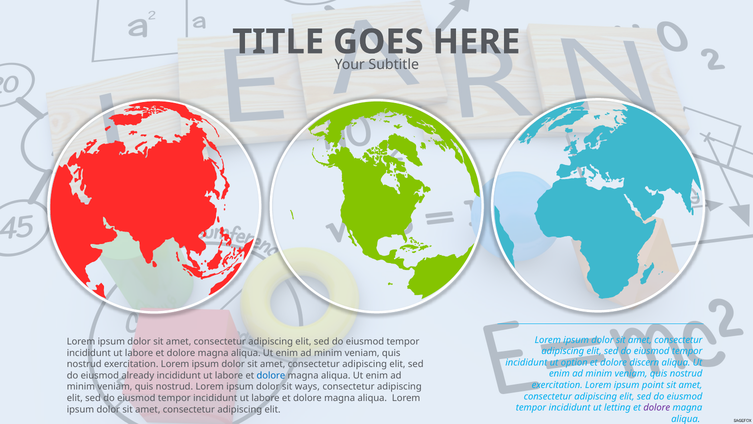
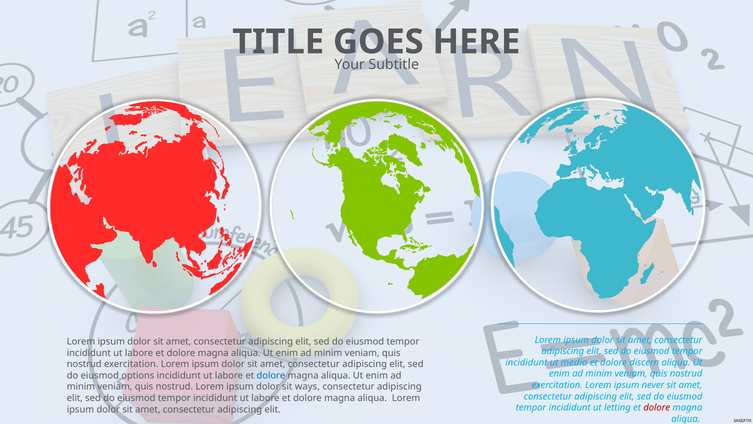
option: option -> media
already: already -> options
point: point -> never
dolore at (657, 407) colour: purple -> red
